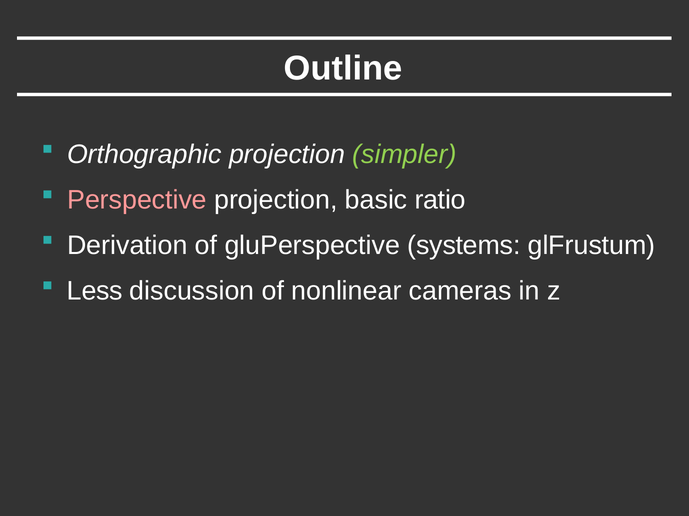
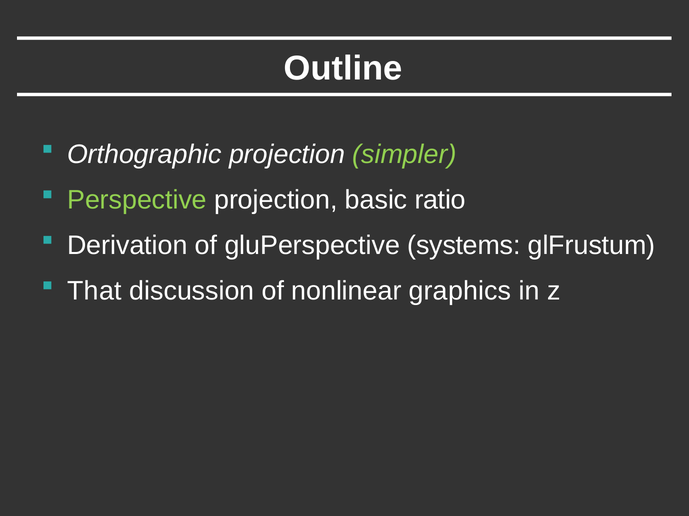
Perspective colour: pink -> light green
Less: Less -> That
cameras: cameras -> graphics
